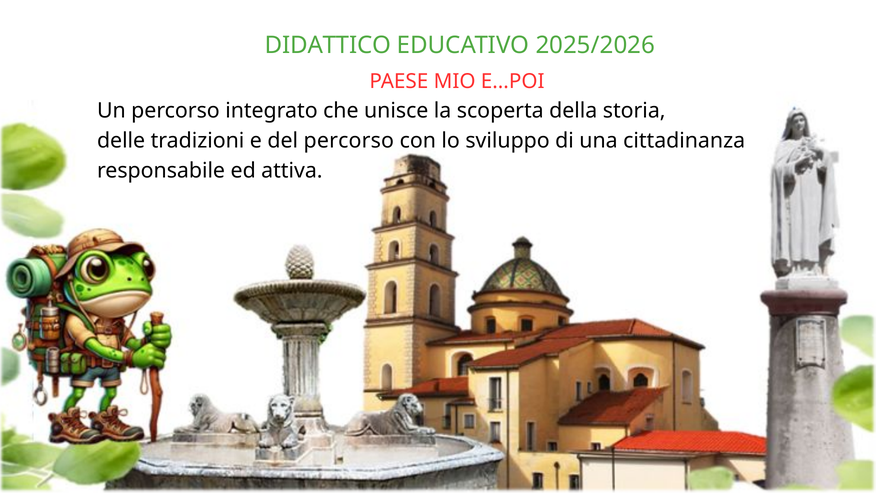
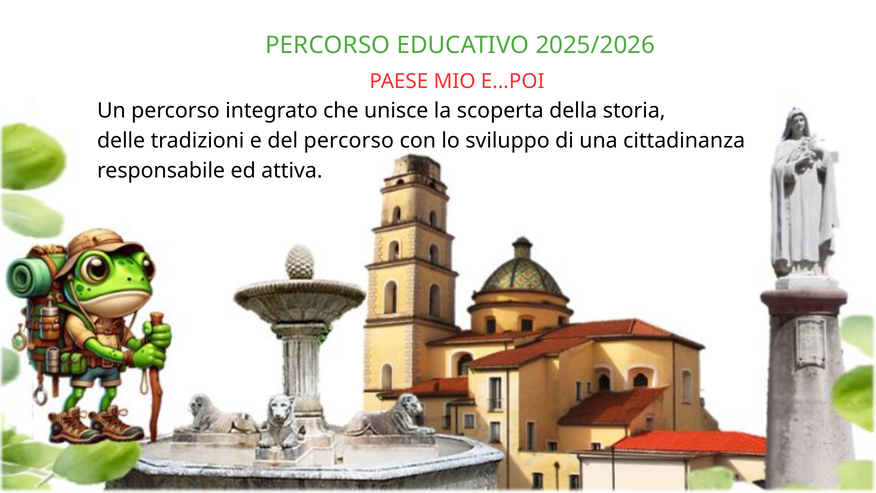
DIDATTICO at (328, 45): DIDATTICO -> PERCORSO
